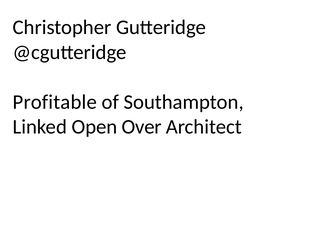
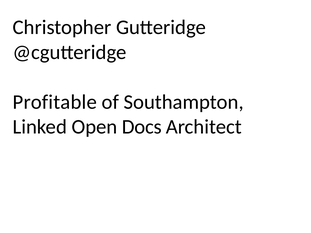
Over: Over -> Docs
